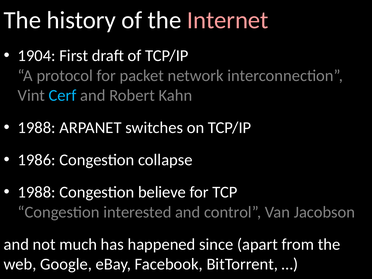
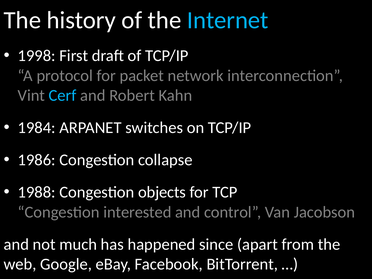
Internet colour: pink -> light blue
1904: 1904 -> 1998
1988 at (37, 128): 1988 -> 1984
believe: believe -> objects
